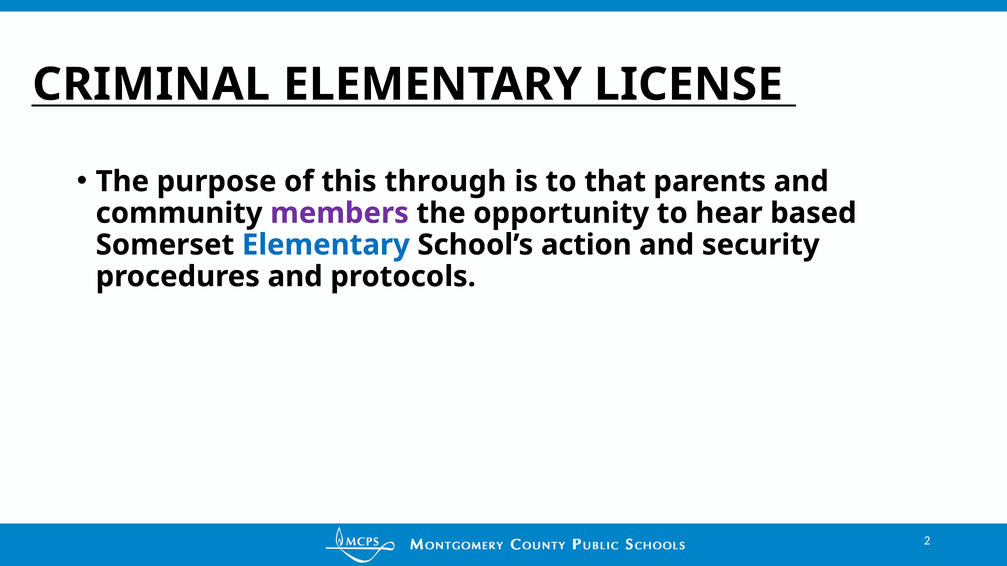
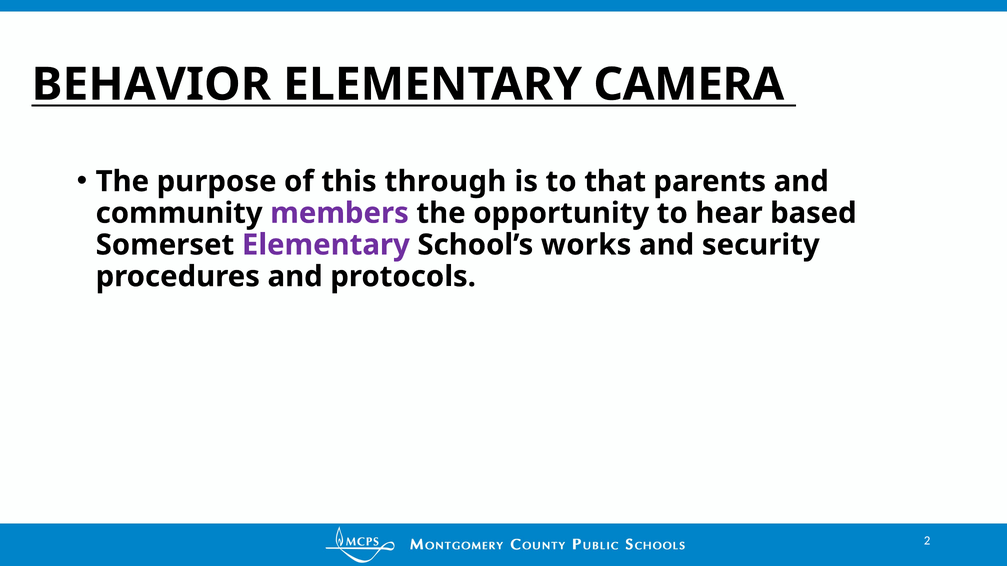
CRIMINAL: CRIMINAL -> BEHAVIOR
LICENSE: LICENSE -> CAMERA
Elementary at (326, 245) colour: blue -> purple
action: action -> works
